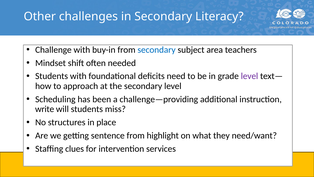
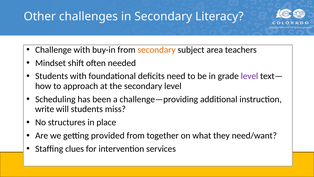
secondary at (157, 50) colour: blue -> orange
sentence: sentence -> provided
highlight: highlight -> together
